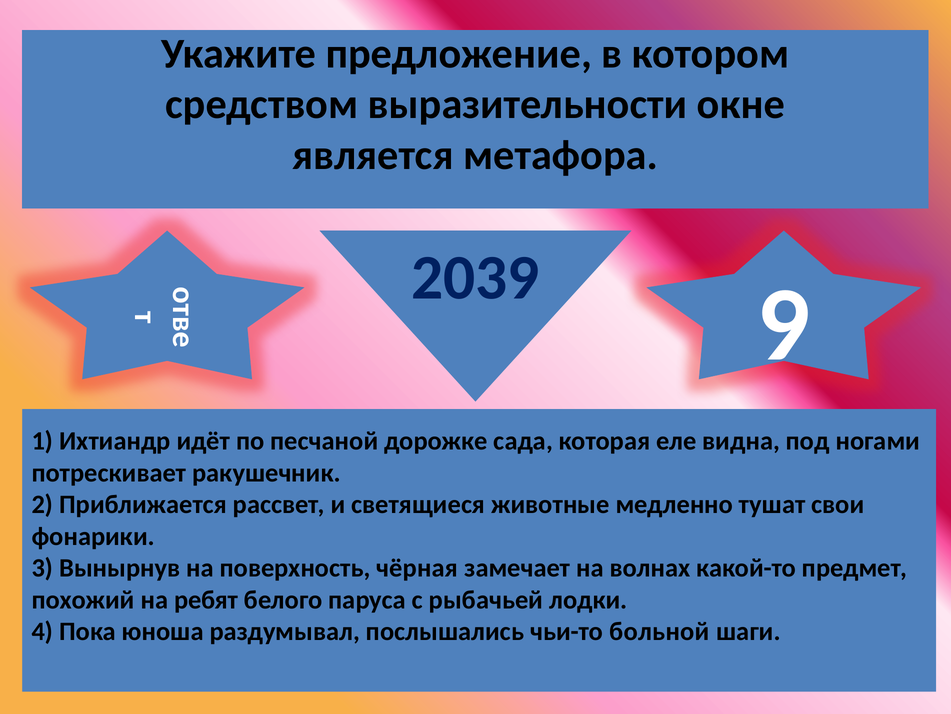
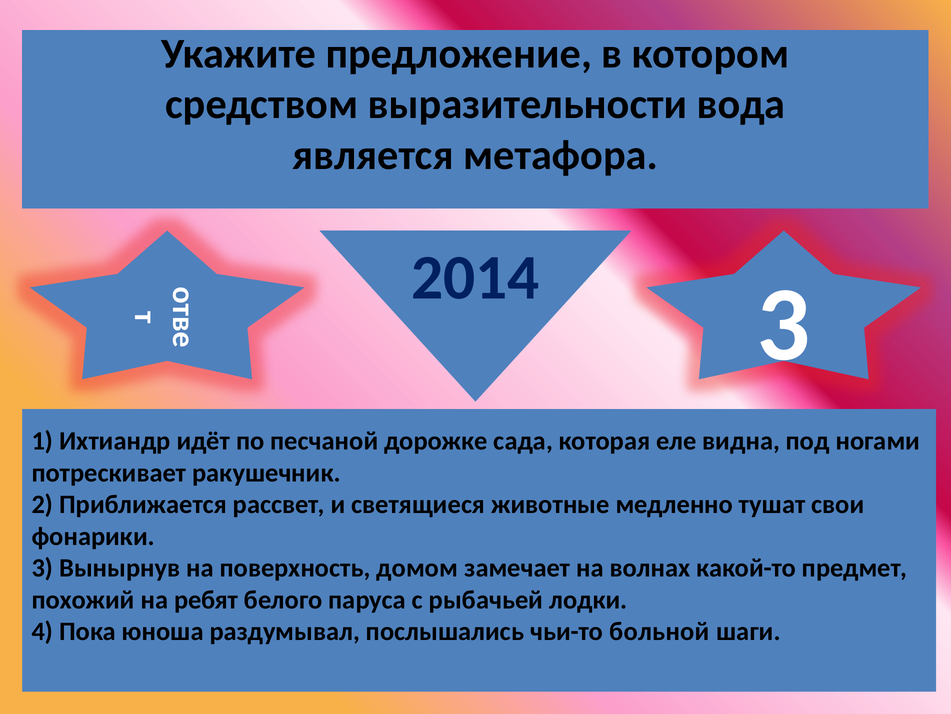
окне: окне -> вода
2039: 2039 -> 2014
9 at (784, 324): 9 -> 3
чёрная: чёрная -> домом
